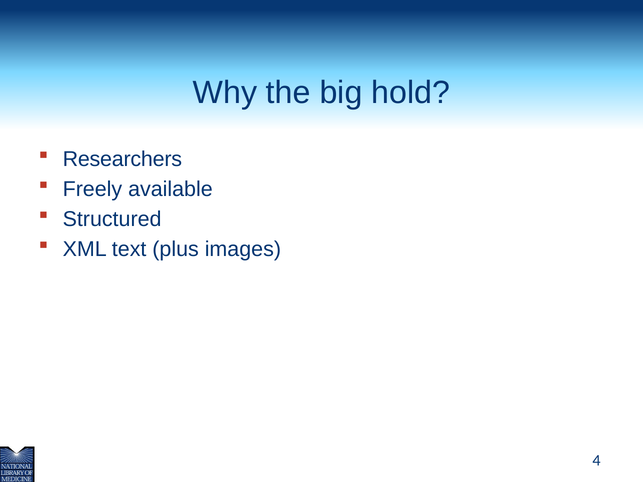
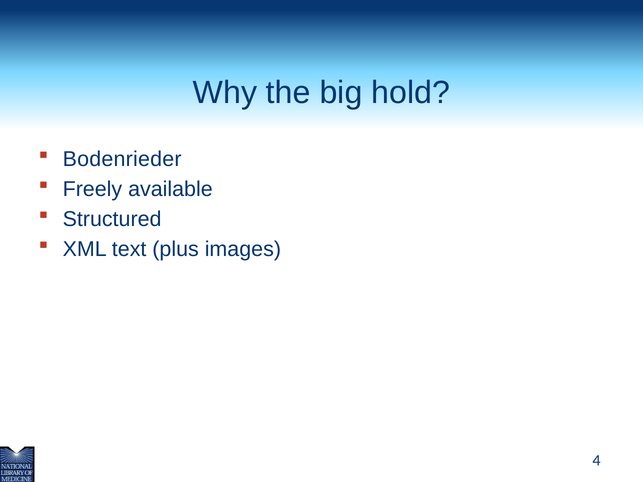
Researchers: Researchers -> Bodenrieder
